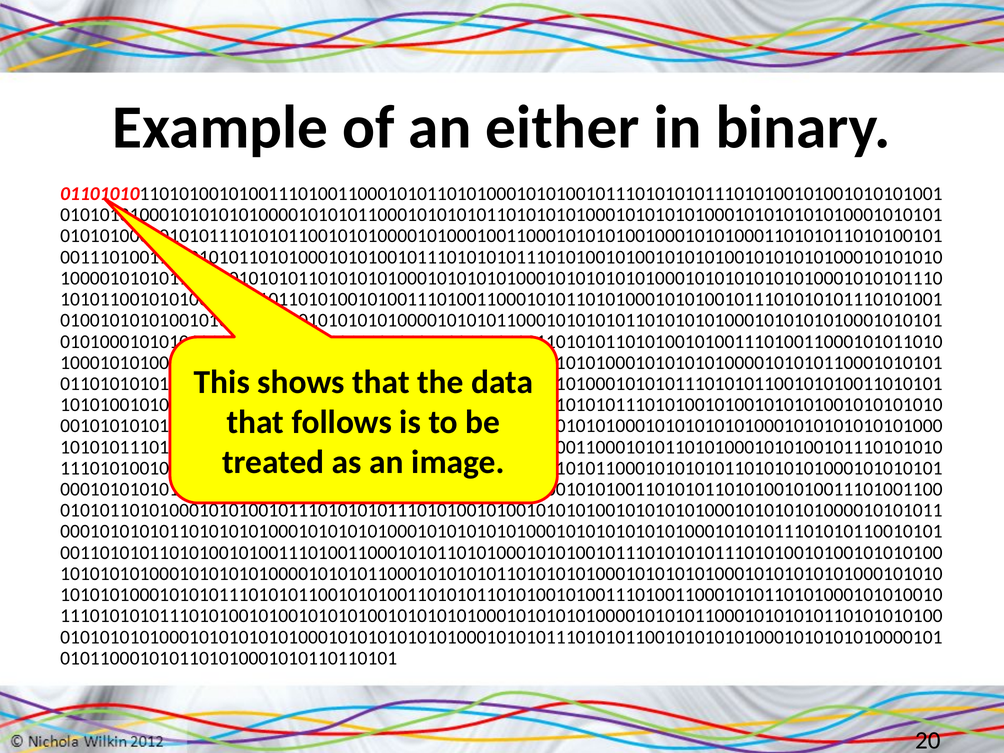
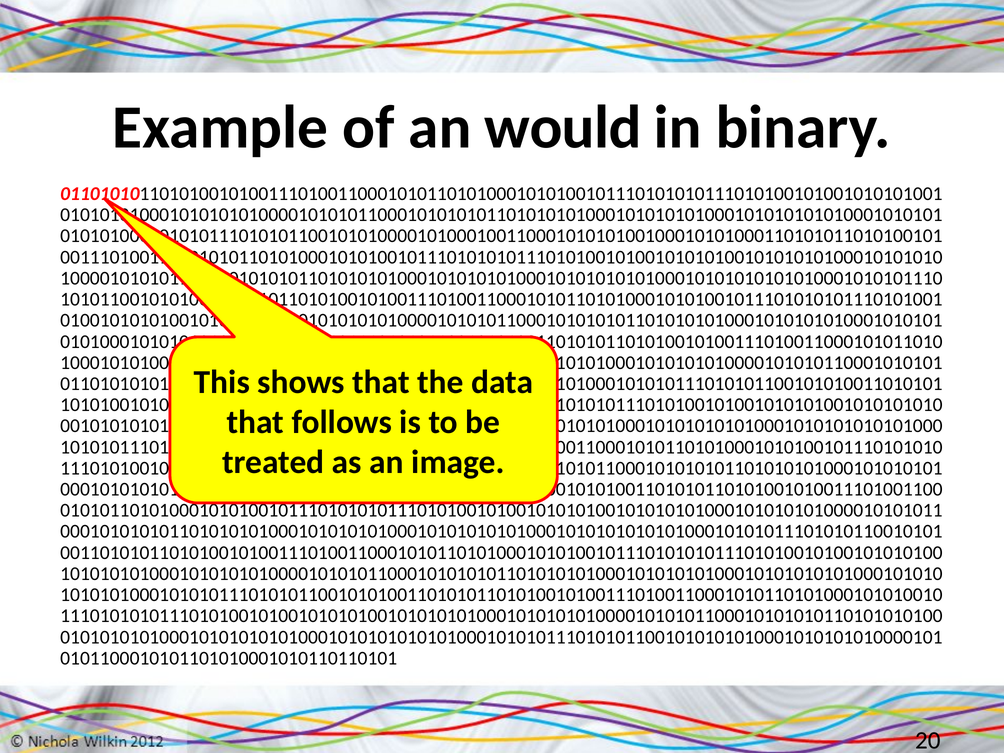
either: either -> would
